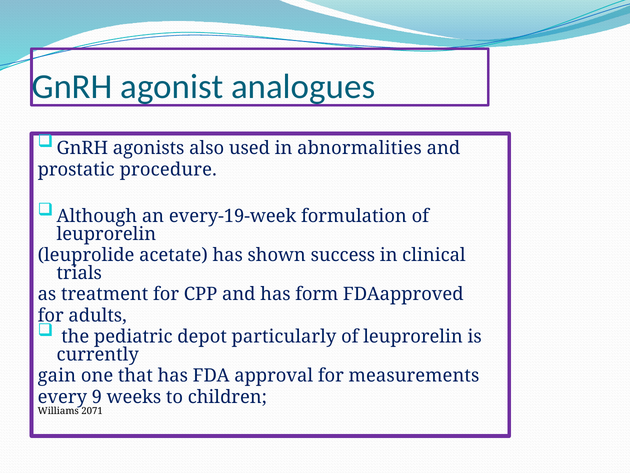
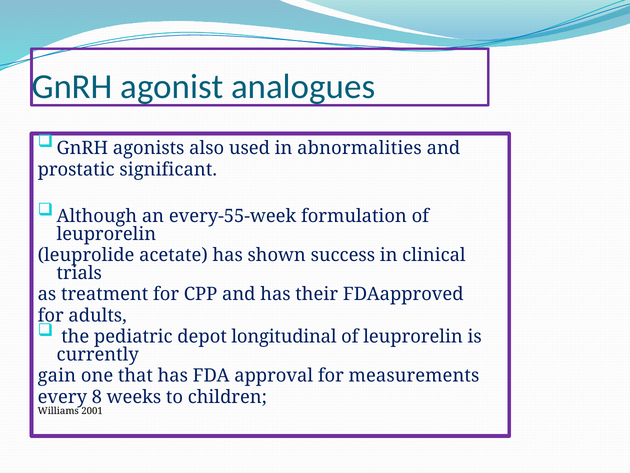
procedure: procedure -> significant
every-19-week: every-19-week -> every-55-week
form: form -> their
particularly: particularly -> longitudinal
9: 9 -> 8
2071: 2071 -> 2001
